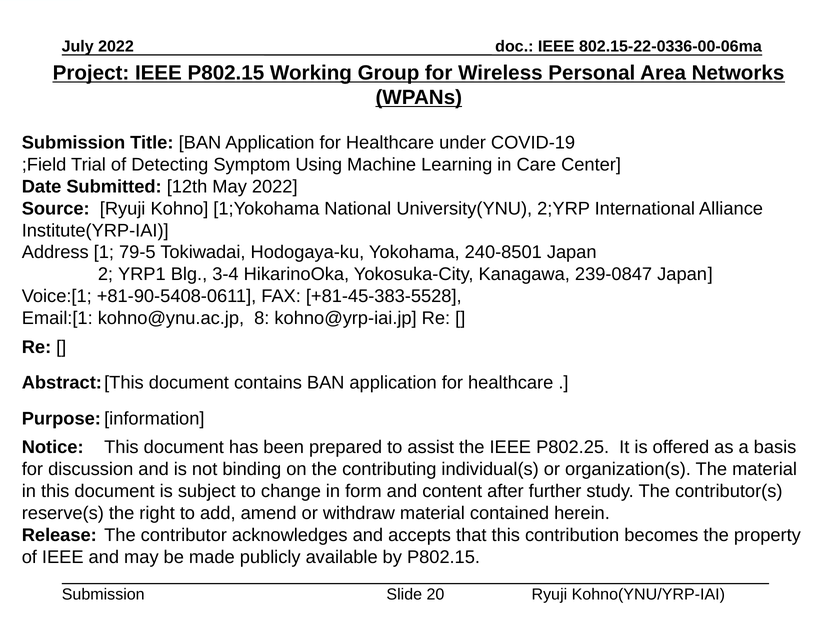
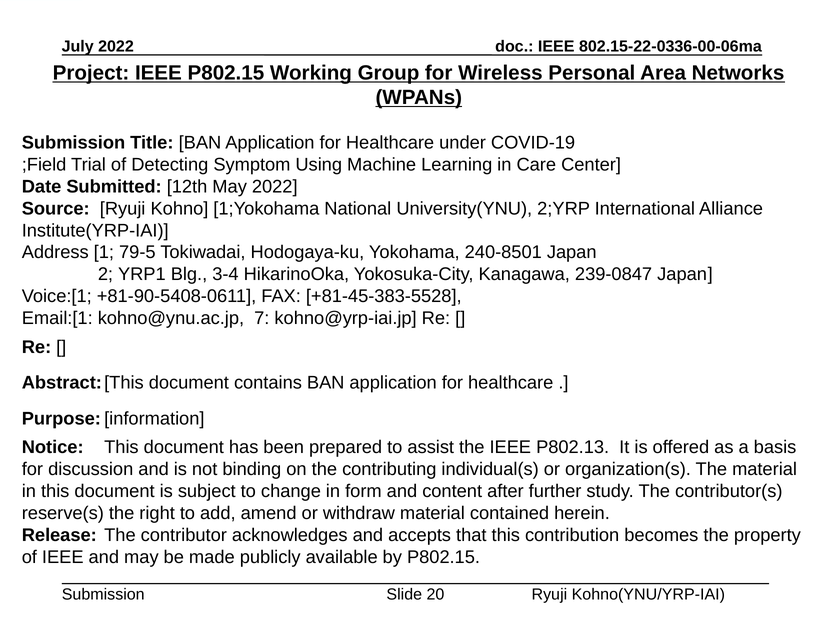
8: 8 -> 7
P802.25: P802.25 -> P802.13
